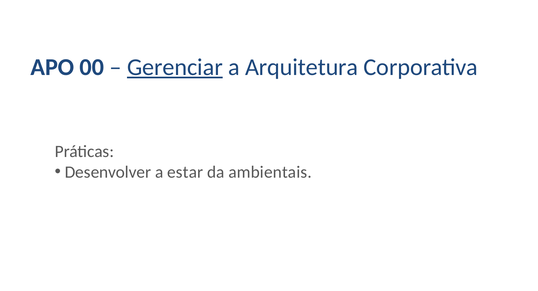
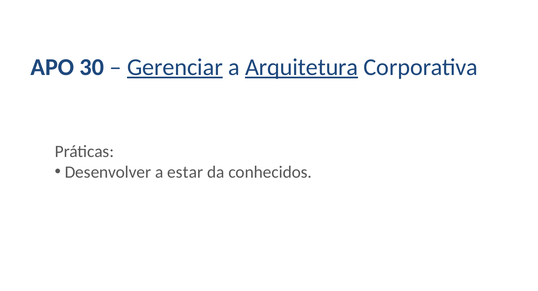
00: 00 -> 30
Arquitetura underline: none -> present
ambientais: ambientais -> conhecidos
